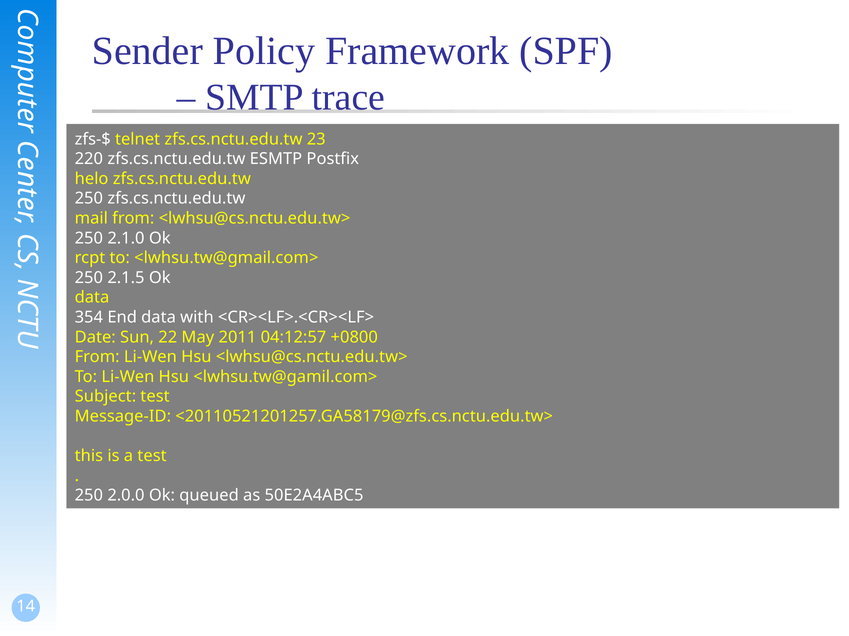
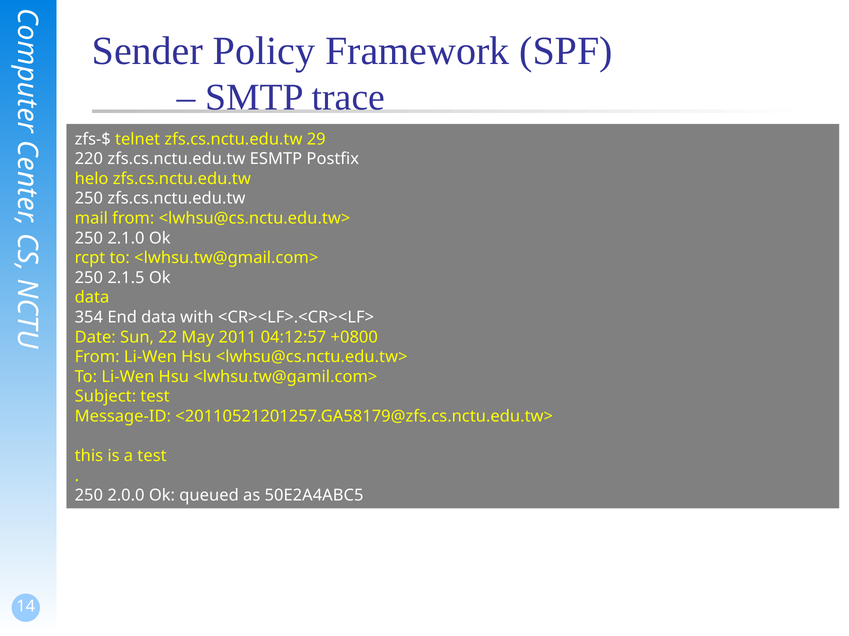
23: 23 -> 29
